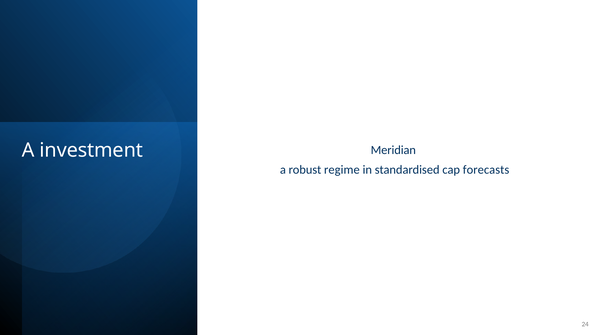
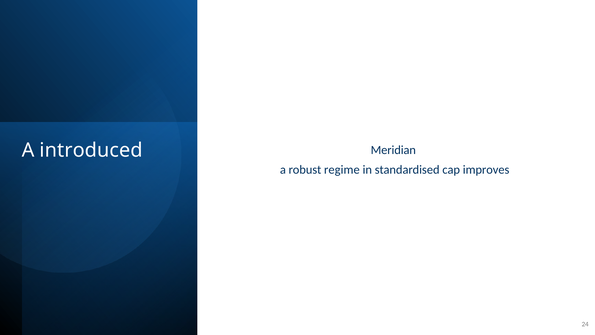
investment: investment -> introduced
forecasts: forecasts -> improves
